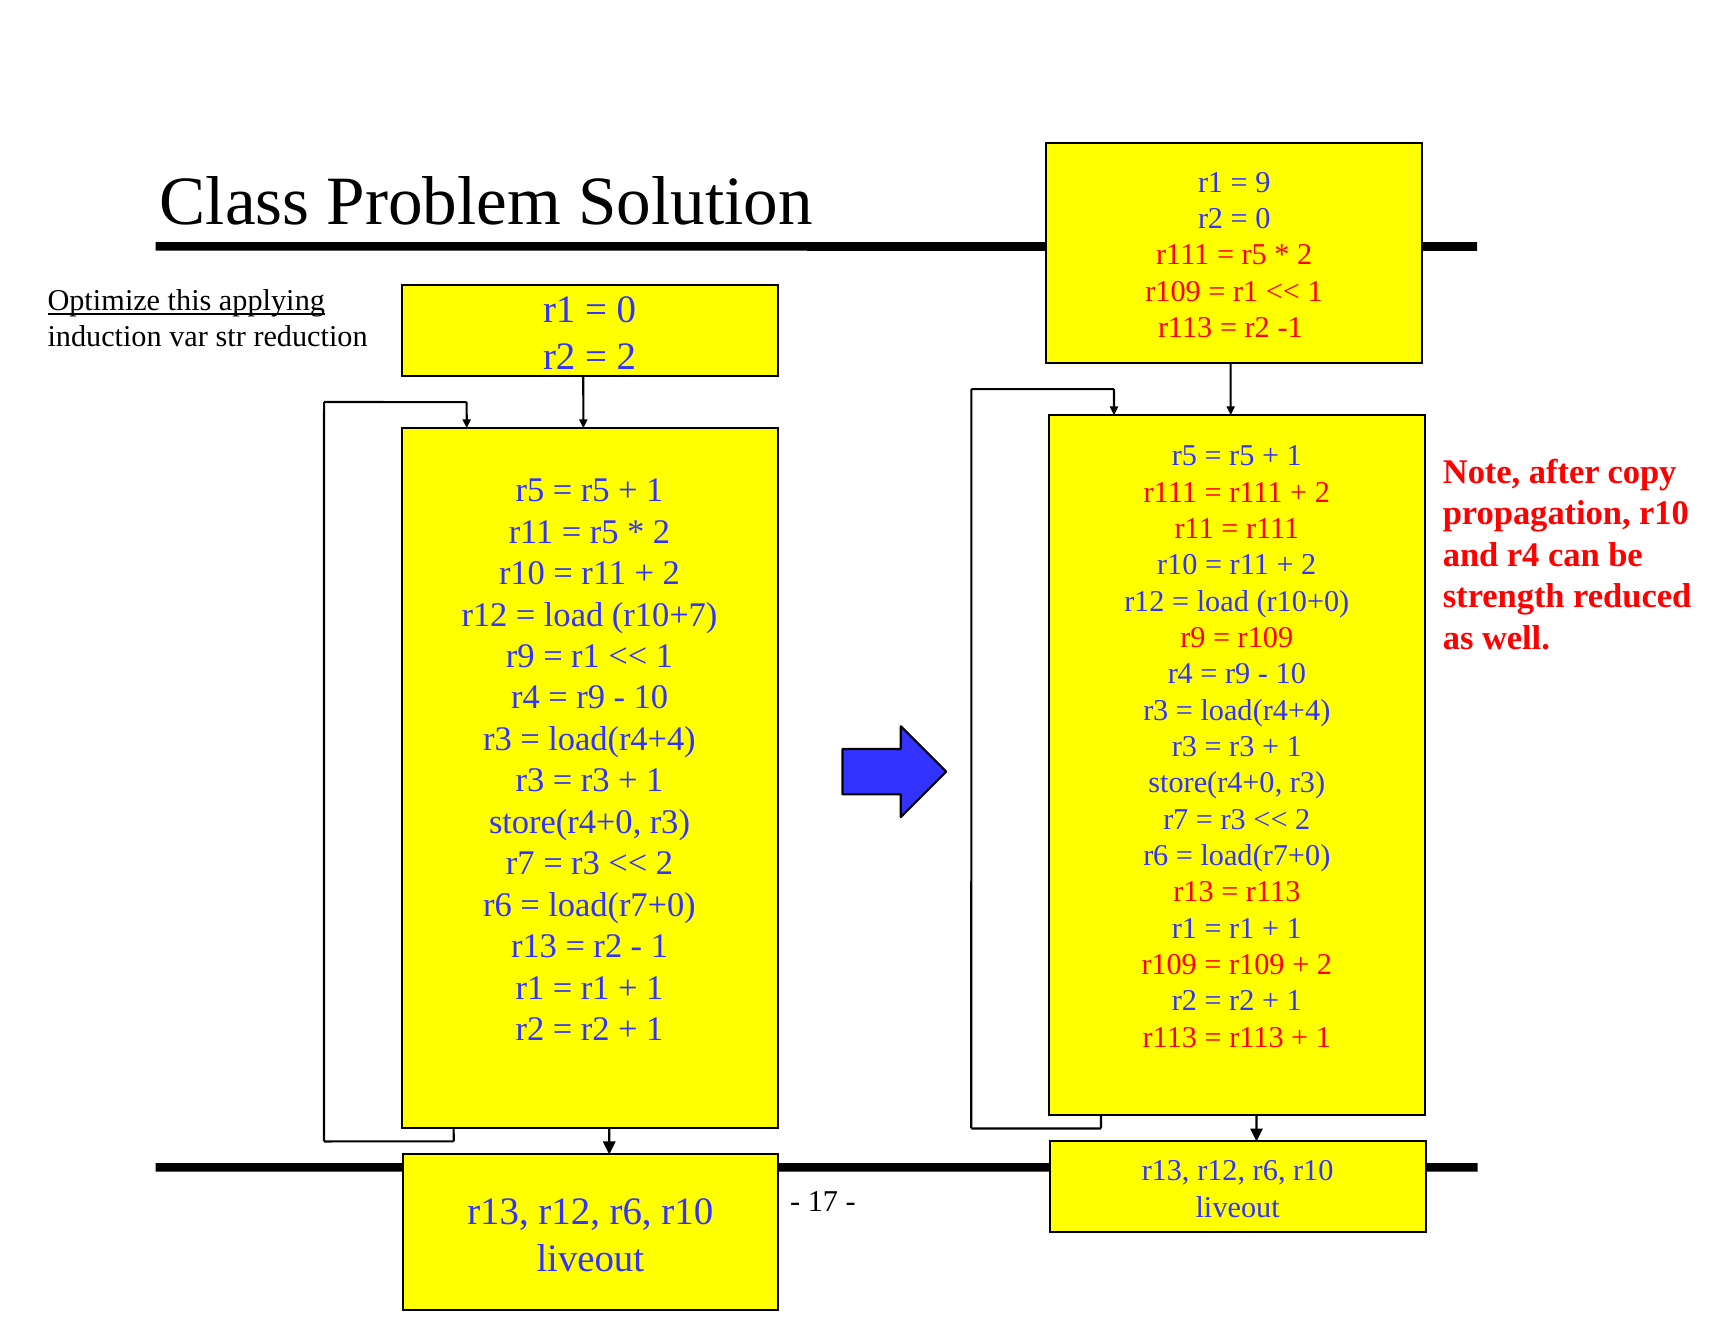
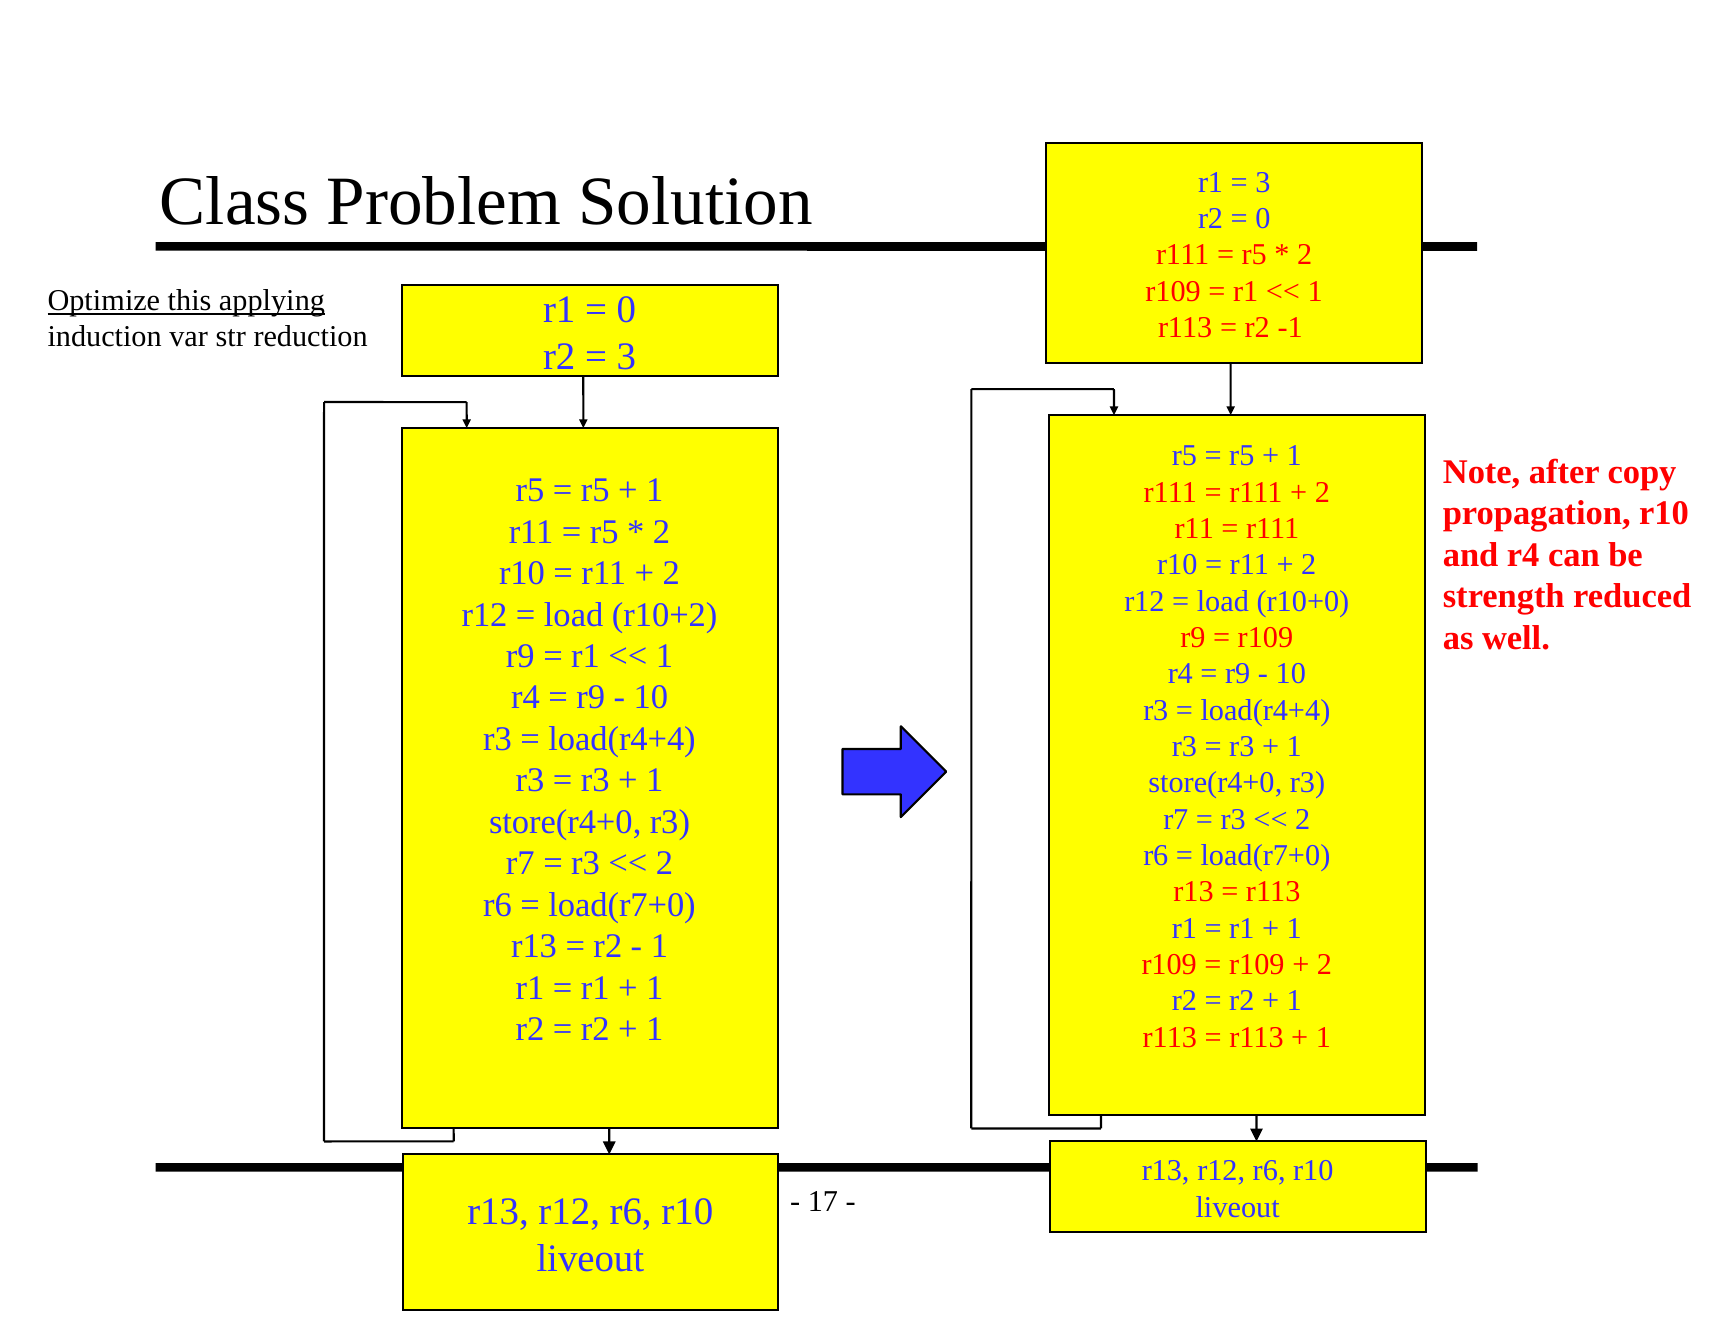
9 at (1263, 182): 9 -> 3
2 at (626, 357): 2 -> 3
r10+7: r10+7 -> r10+2
